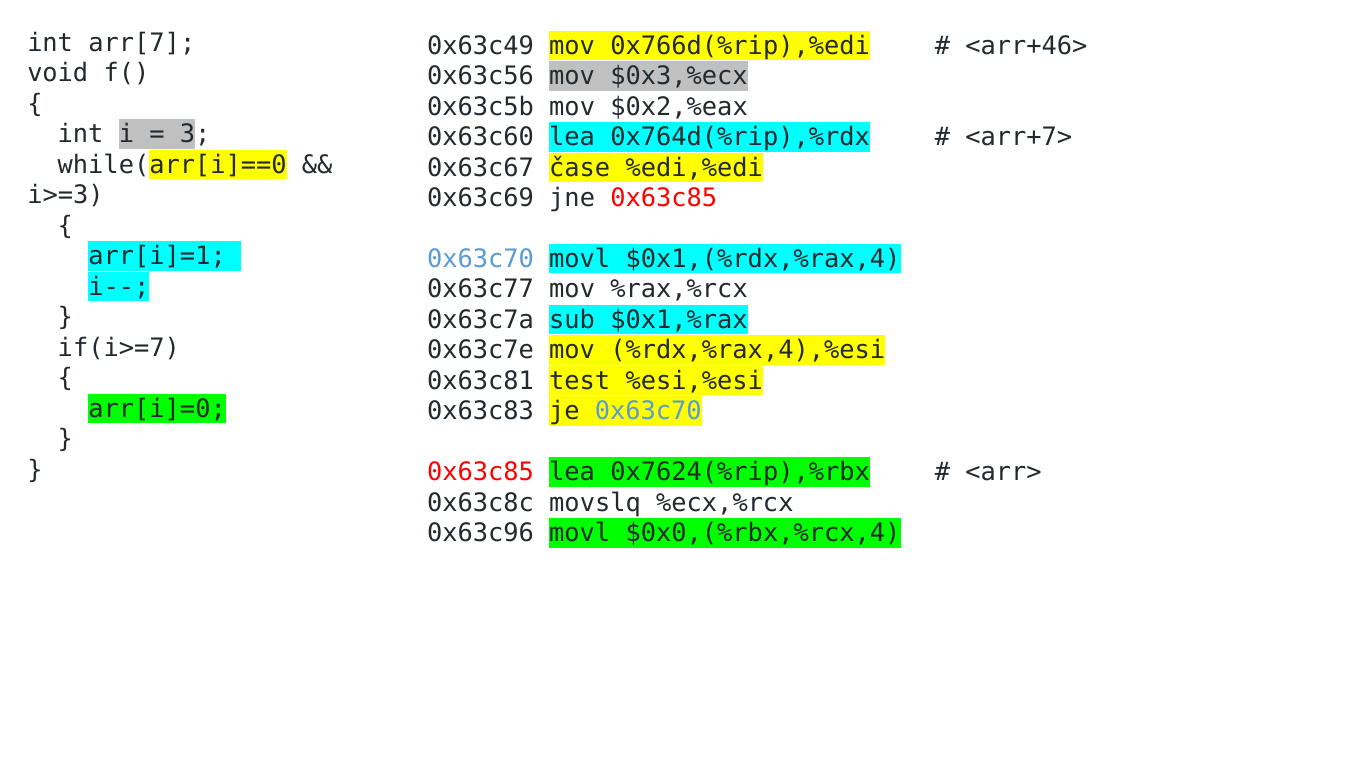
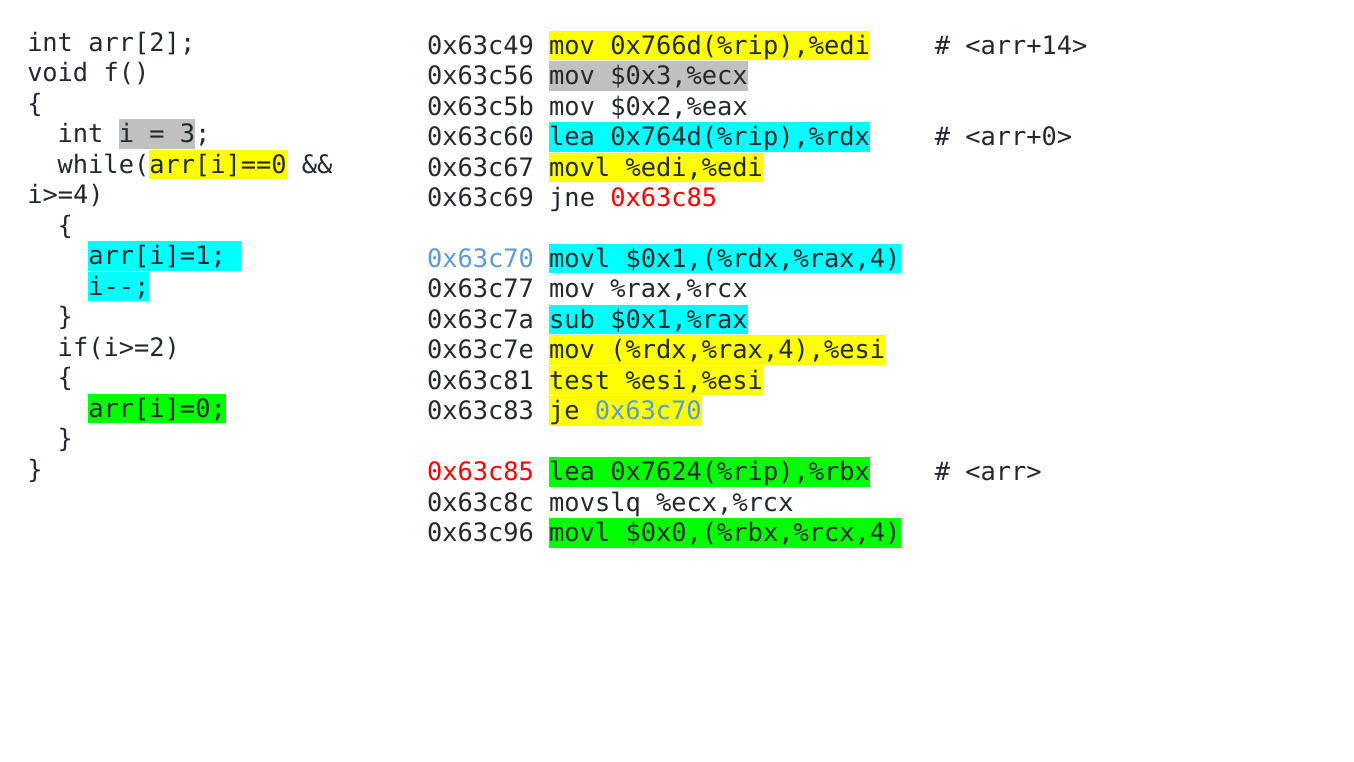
arr[7: arr[7 -> arr[2
<arr+46>: <arr+46> -> <arr+14>
<arr+7>: <arr+7> -> <arr+0>
0x63c67 čase: čase -> movl
i>=3: i>=3 -> i>=4
if(i>=7: if(i>=7 -> if(i>=2
